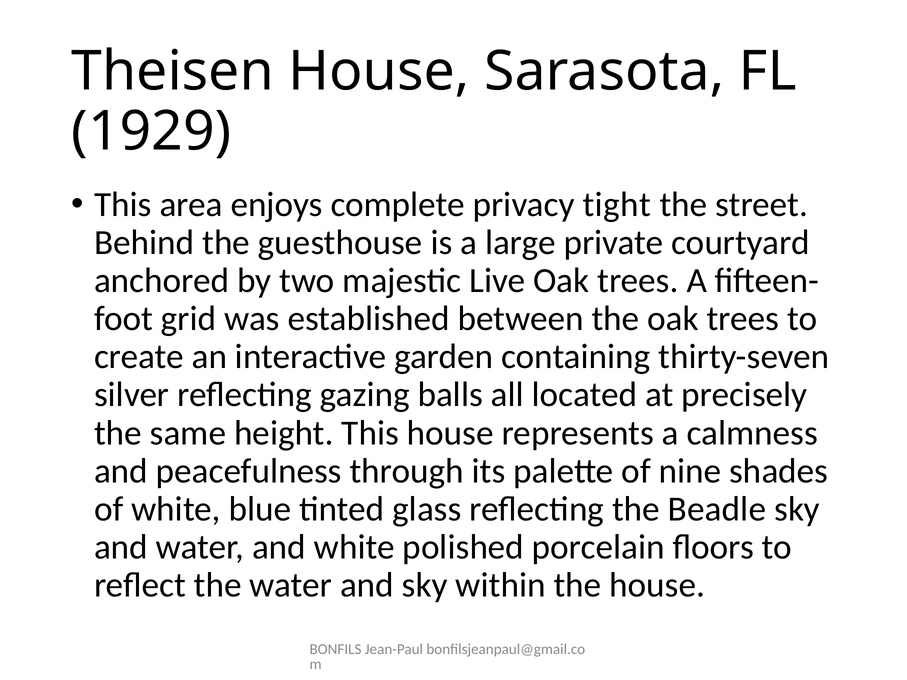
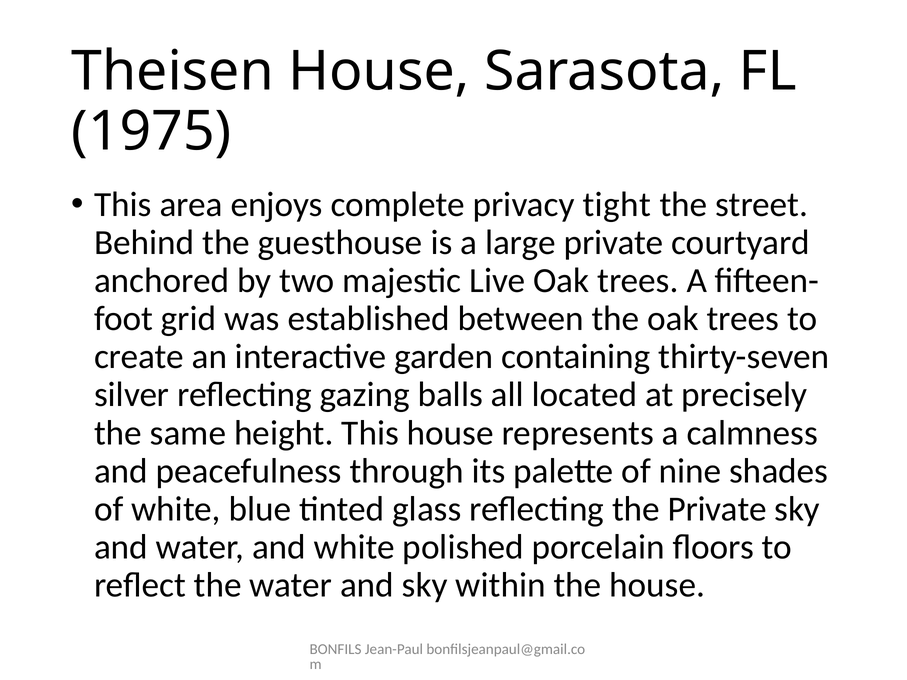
1929: 1929 -> 1975
the Beadle: Beadle -> Private
